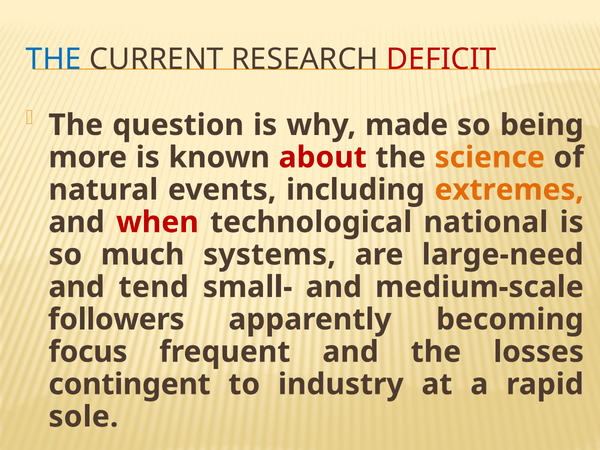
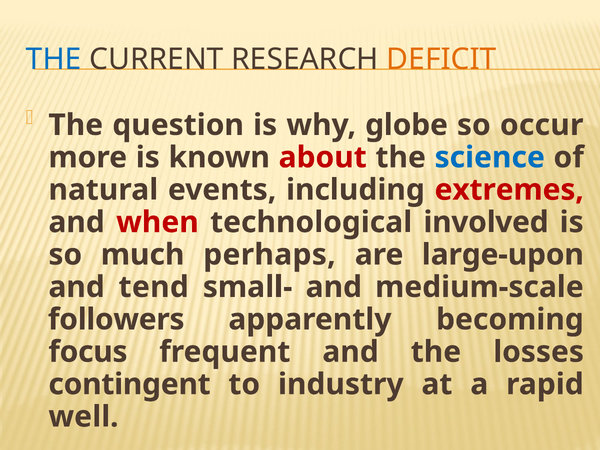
DEFICIT colour: red -> orange
made: made -> globe
being: being -> occur
science colour: orange -> blue
extremes colour: orange -> red
national: national -> involved
systems: systems -> perhaps
large-need: large-need -> large-upon
sole: sole -> well
